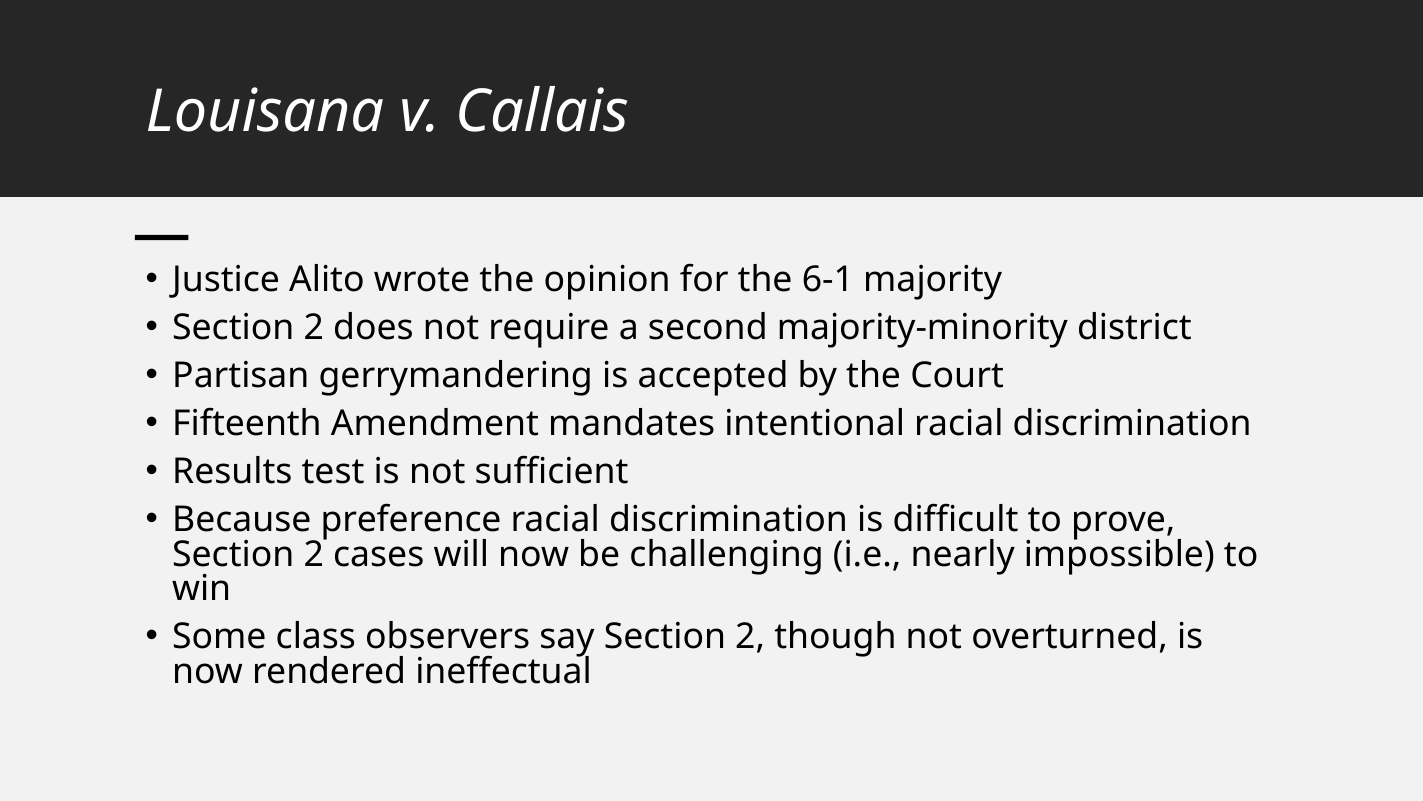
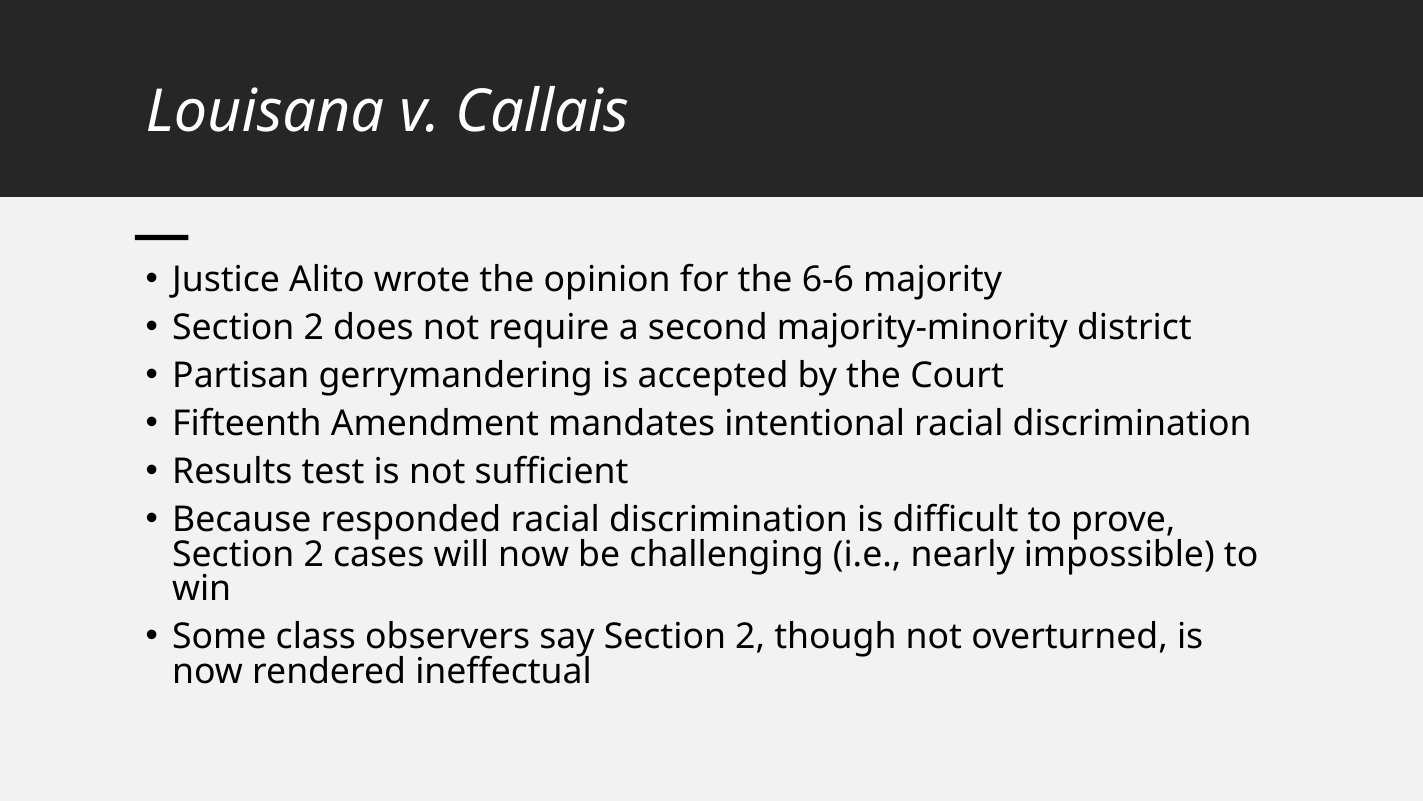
6-1: 6-1 -> 6-6
preference: preference -> responded
